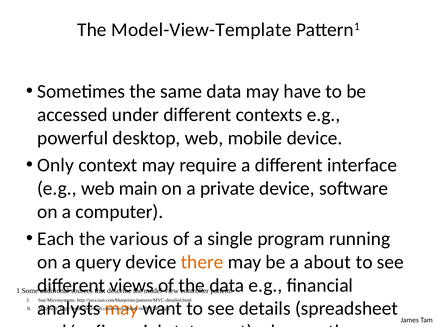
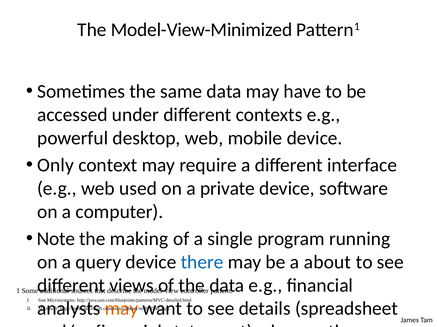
Model-View-Template: Model-View-Template -> Model-View-Minimized
main: main -> used
Each: Each -> Note
various: various -> making
there colour: orange -> blue
